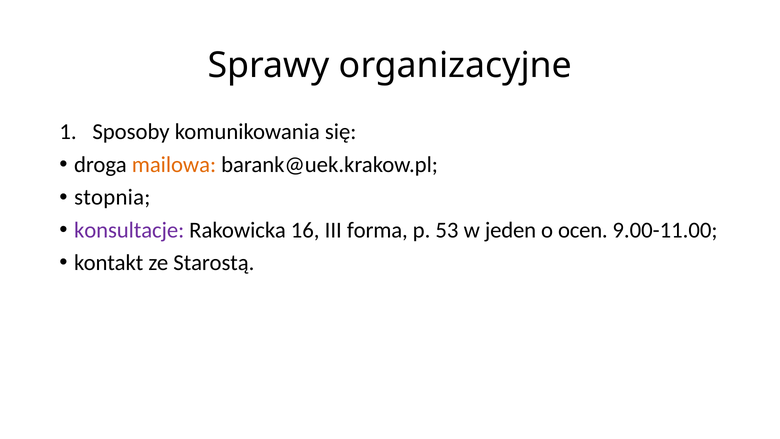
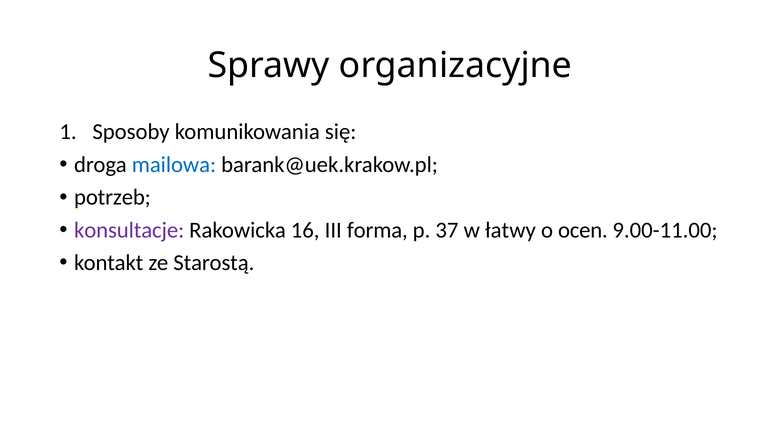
mailowa colour: orange -> blue
stopnia: stopnia -> potrzeb
53: 53 -> 37
jeden: jeden -> łatwy
